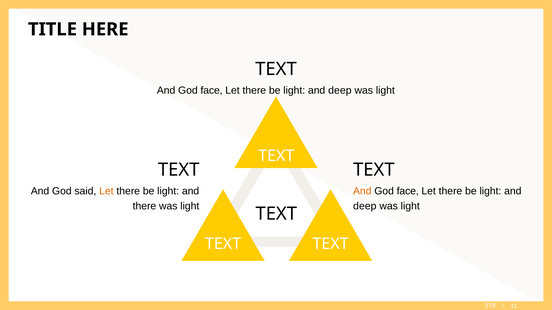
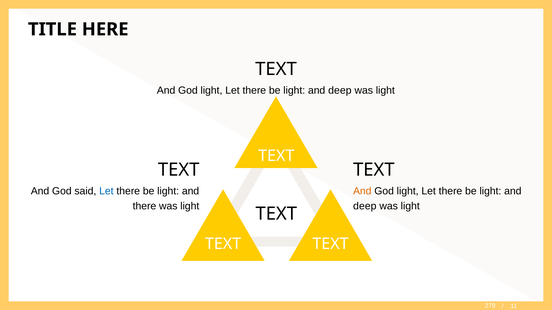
face at (212, 91): face -> light
Let at (106, 191) colour: orange -> blue
face at (408, 191): face -> light
